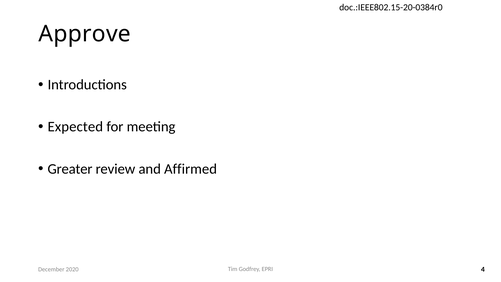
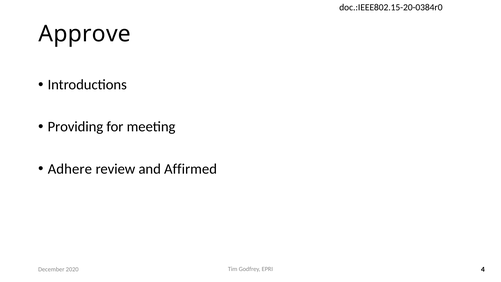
Expected: Expected -> Providing
Greater: Greater -> Adhere
